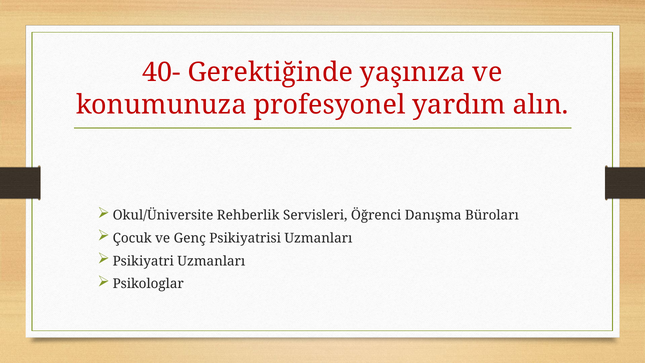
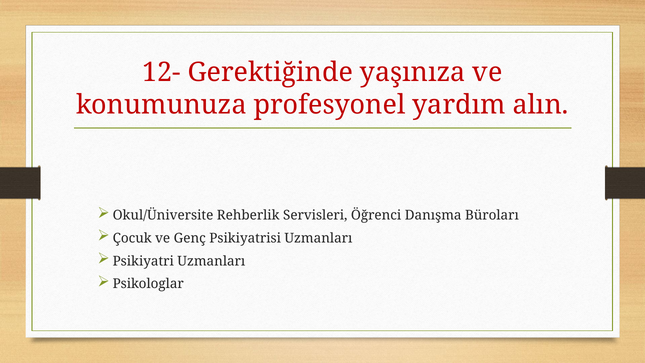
40-: 40- -> 12-
